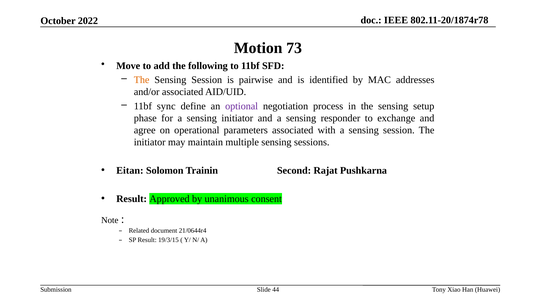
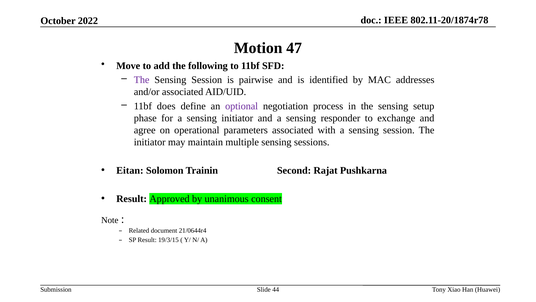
73: 73 -> 47
The at (142, 80) colour: orange -> purple
sync: sync -> does
